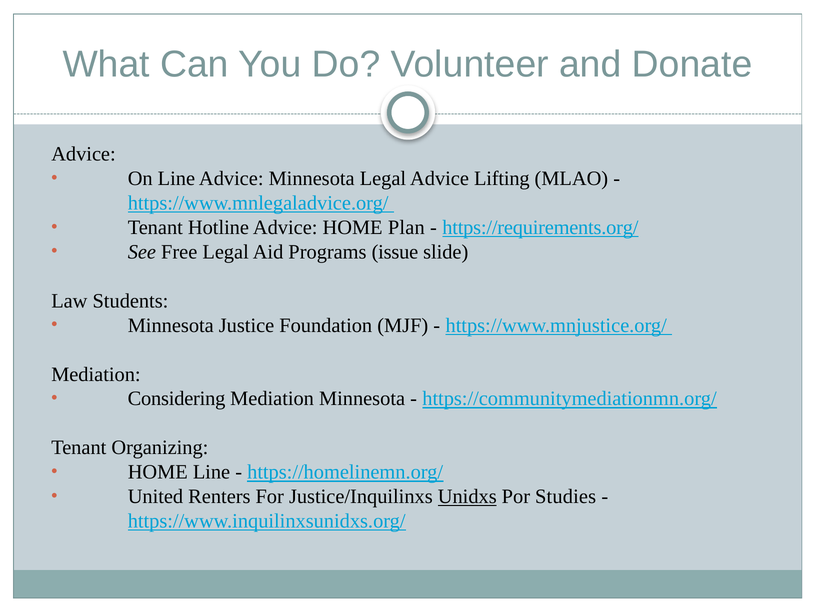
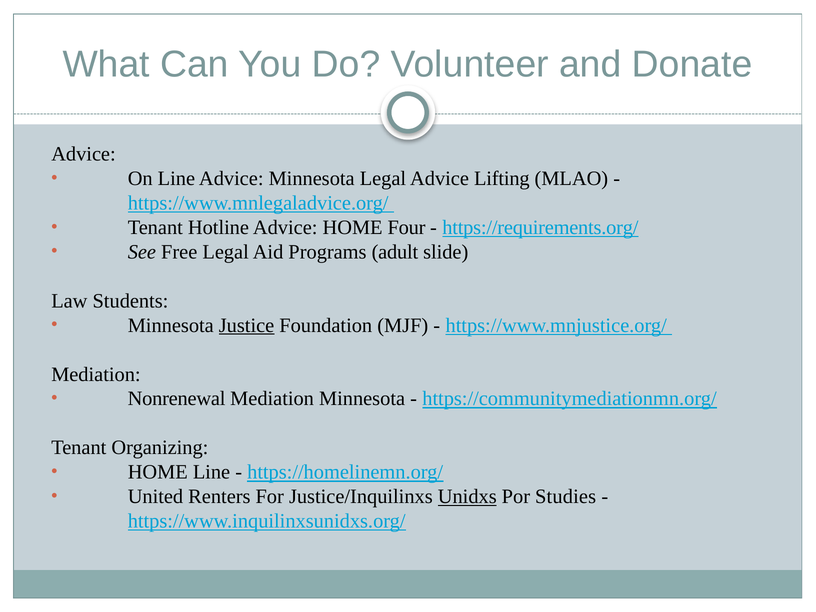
Plan: Plan -> Four
issue: issue -> adult
Justice underline: none -> present
Considering: Considering -> Nonrenewal
